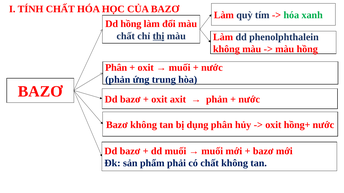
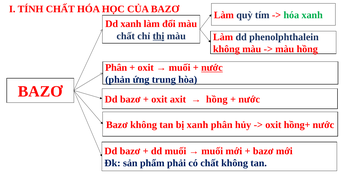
Dd hồng: hồng -> xanh
nước at (212, 68) underline: none -> present
phản at (217, 100): phản -> hồng
bị dụng: dụng -> xanh
